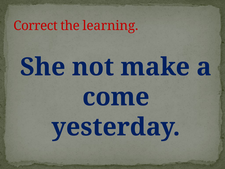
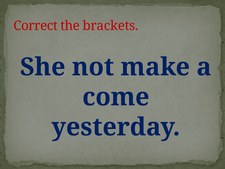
learning: learning -> brackets
